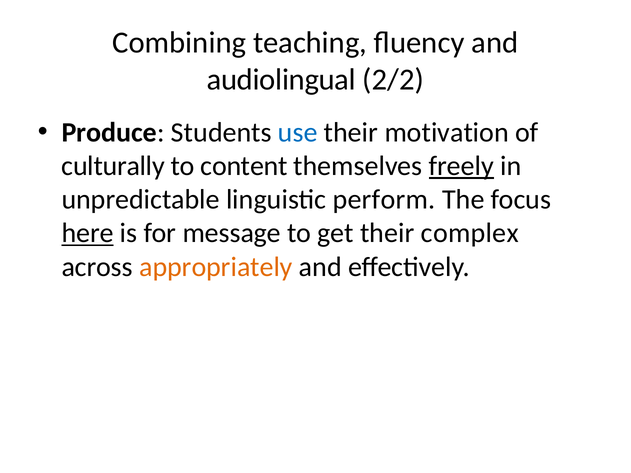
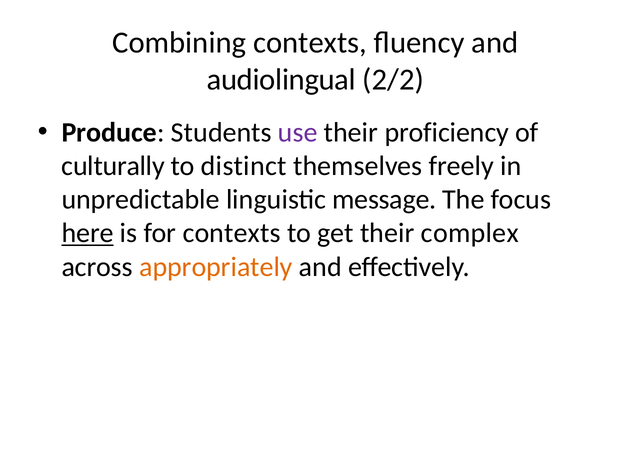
Combining teaching: teaching -> contexts
use colour: blue -> purple
motivation: motivation -> proficiency
content: content -> distinct
freely underline: present -> none
perform: perform -> message
for message: message -> contexts
